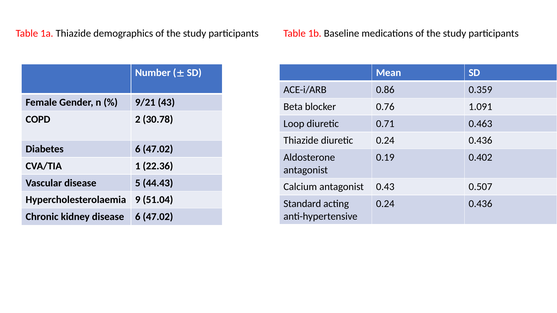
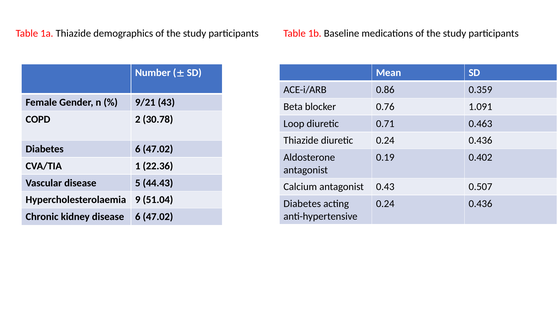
Standard at (302, 204): Standard -> Diabetes
